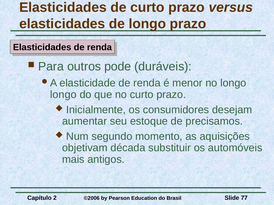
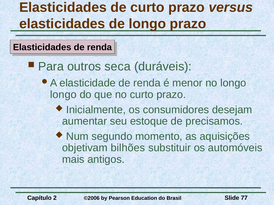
pode: pode -> seca
década: década -> bilhões
